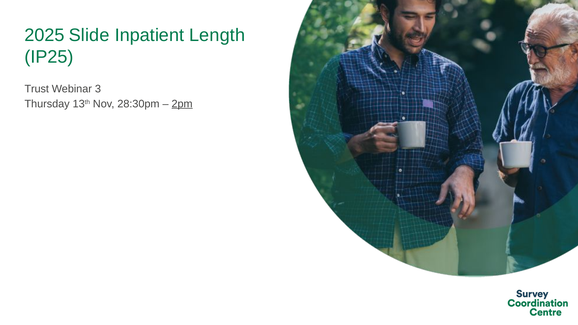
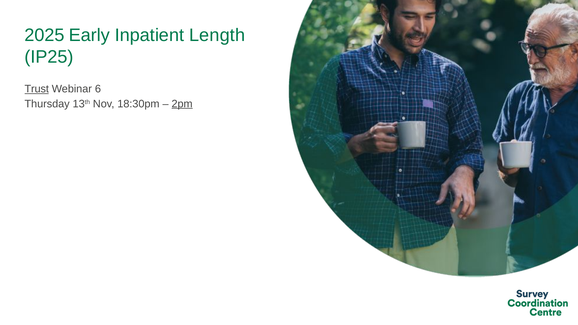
Slide: Slide -> Early
Trust underline: none -> present
3: 3 -> 6
28:30pm: 28:30pm -> 18:30pm
